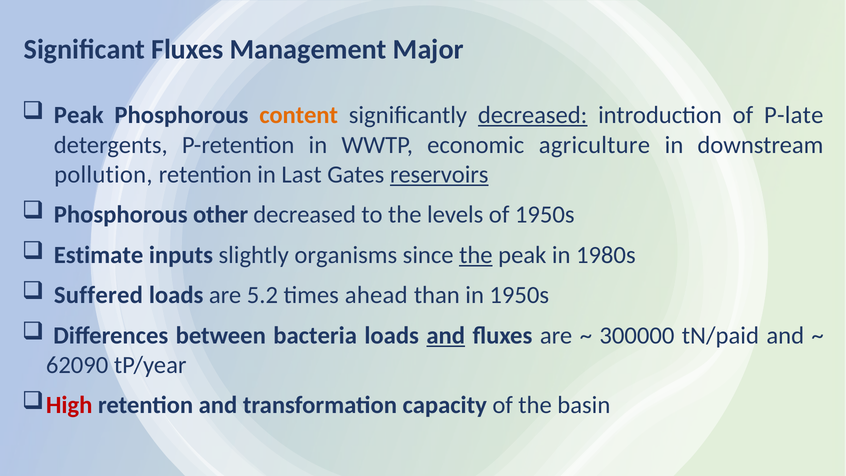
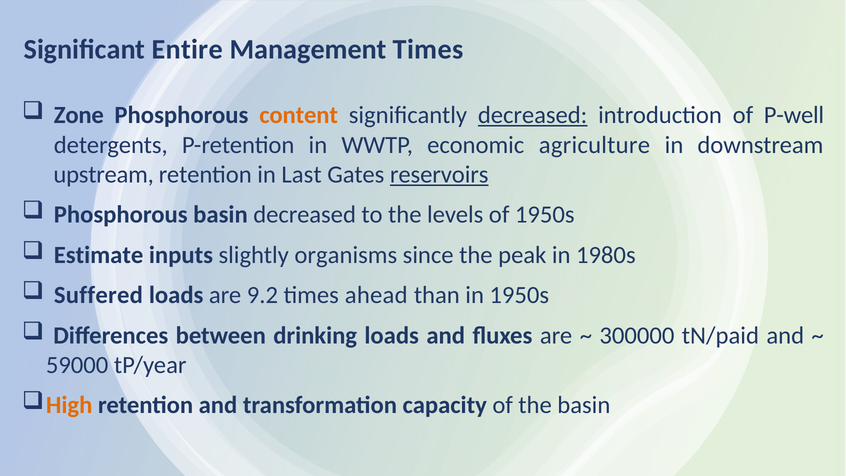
Significant Fluxes: Fluxes -> Entire
Management Major: Major -> Times
Peak at (79, 115): Peak -> Zone
P-late: P-late -> P-well
pollution: pollution -> upstream
Phosphorous other: other -> basin
the at (476, 255) underline: present -> none
5.2: 5.2 -> 9.2
bacteria: bacteria -> drinking
and at (446, 335) underline: present -> none
62090: 62090 -> 59000
High colour: red -> orange
